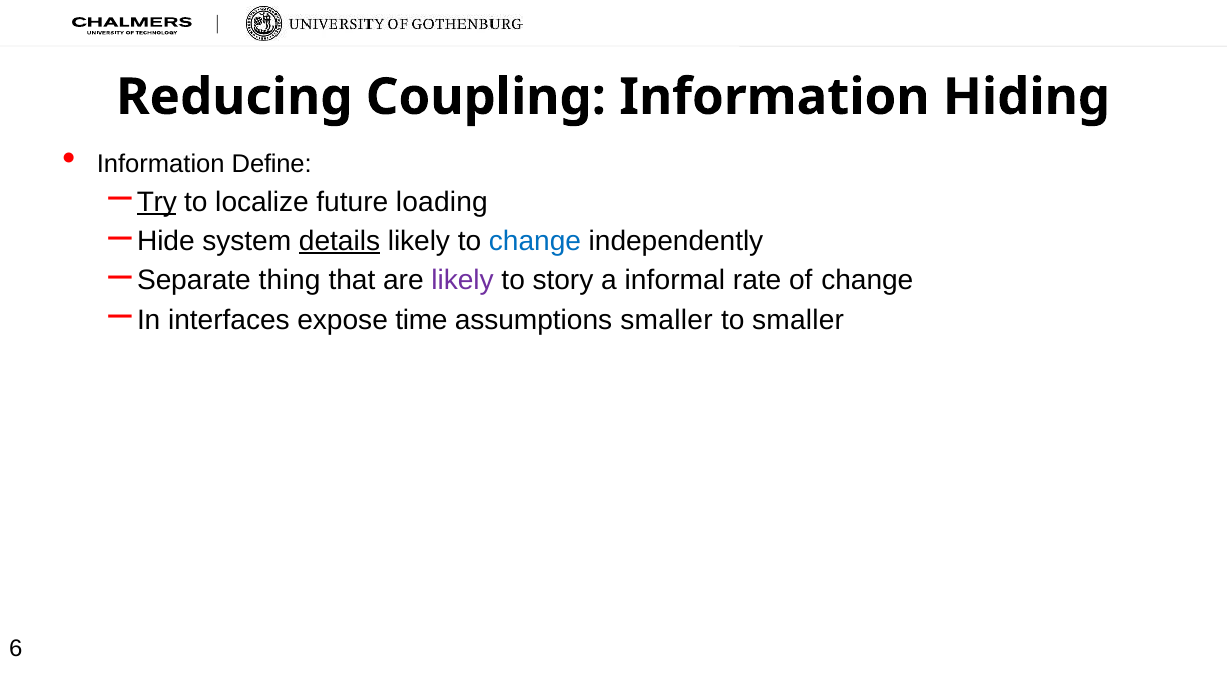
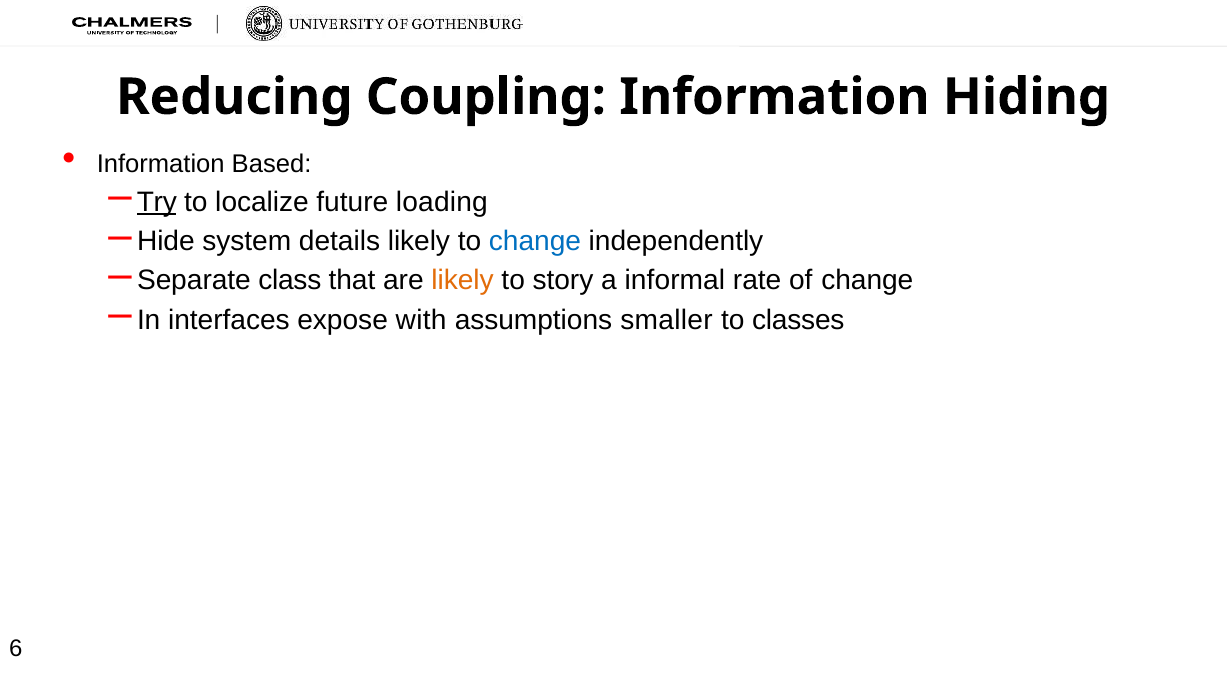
Define: Define -> Based
details underline: present -> none
thing: thing -> class
likely at (463, 281) colour: purple -> orange
time: time -> with
to smaller: smaller -> classes
